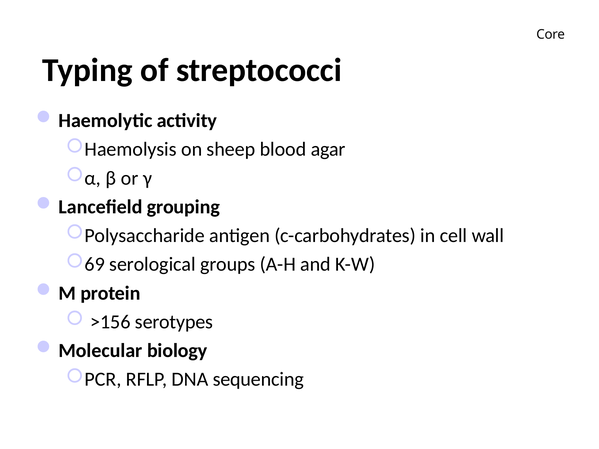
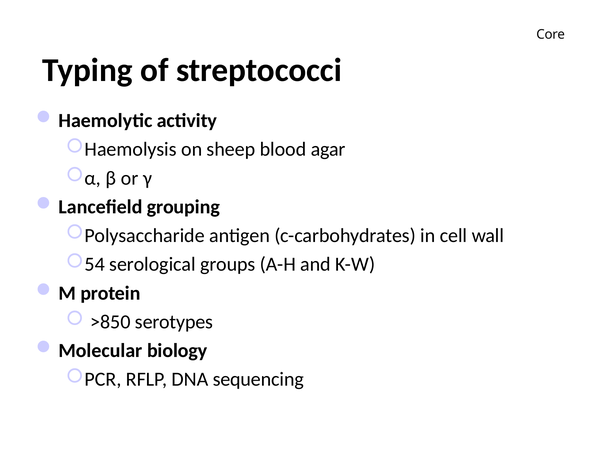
69: 69 -> 54
>156: >156 -> >850
